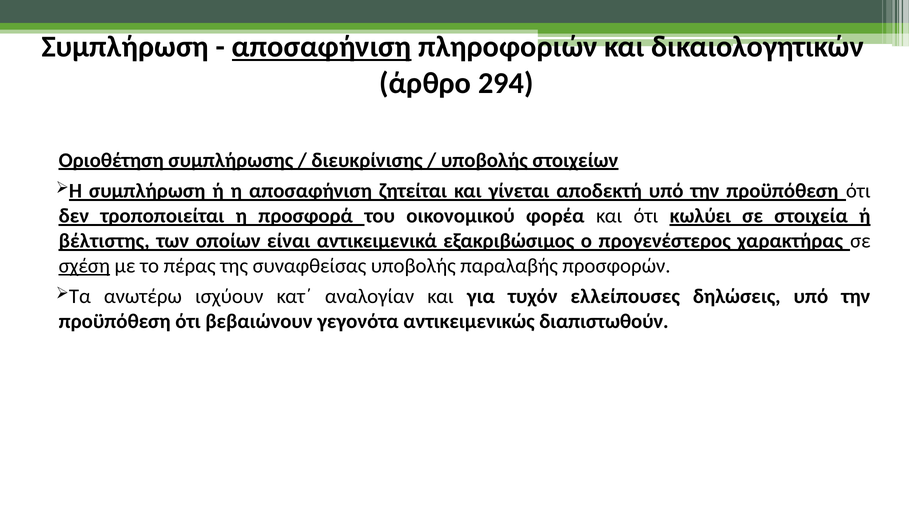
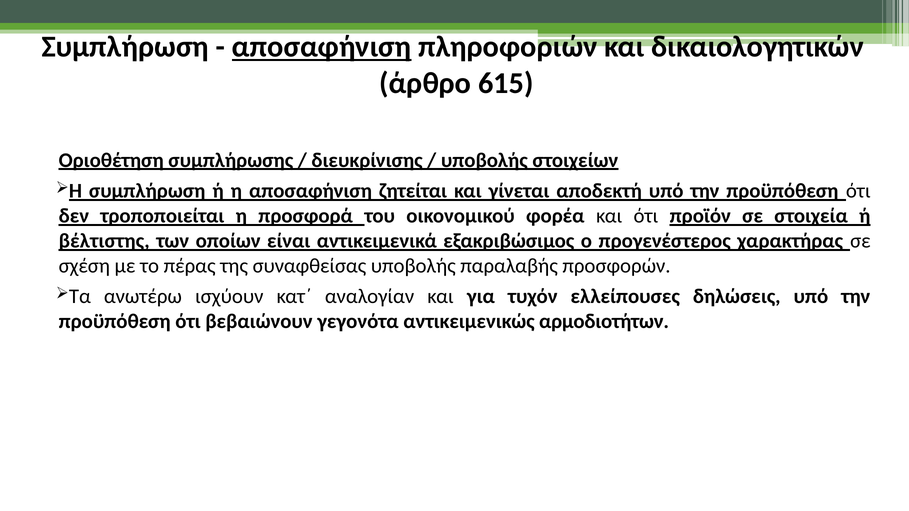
294: 294 -> 615
κωλύει: κωλύει -> προϊόν
σχέση underline: present -> none
διαπιστωθούν: διαπιστωθούν -> αρμοδιοτήτων
